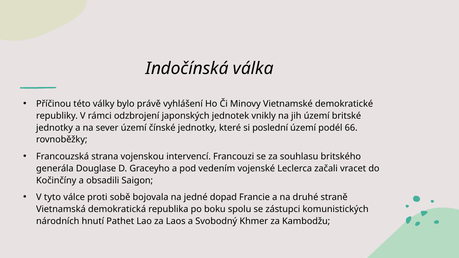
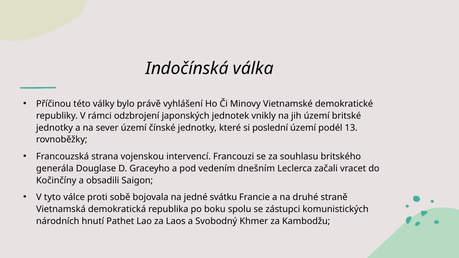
66: 66 -> 13
vojenské: vojenské -> dnešním
dopad: dopad -> svátku
